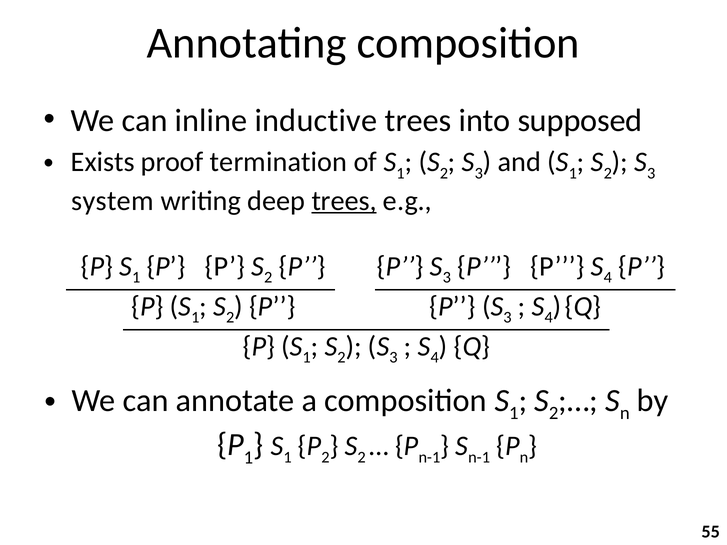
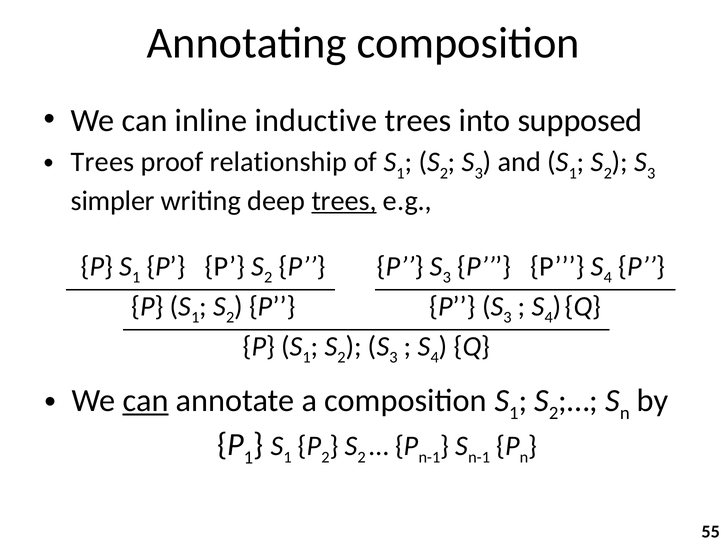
Exists at (103, 162): Exists -> Trees
termination: termination -> relationship
system: system -> simpler
can at (146, 401) underline: none -> present
